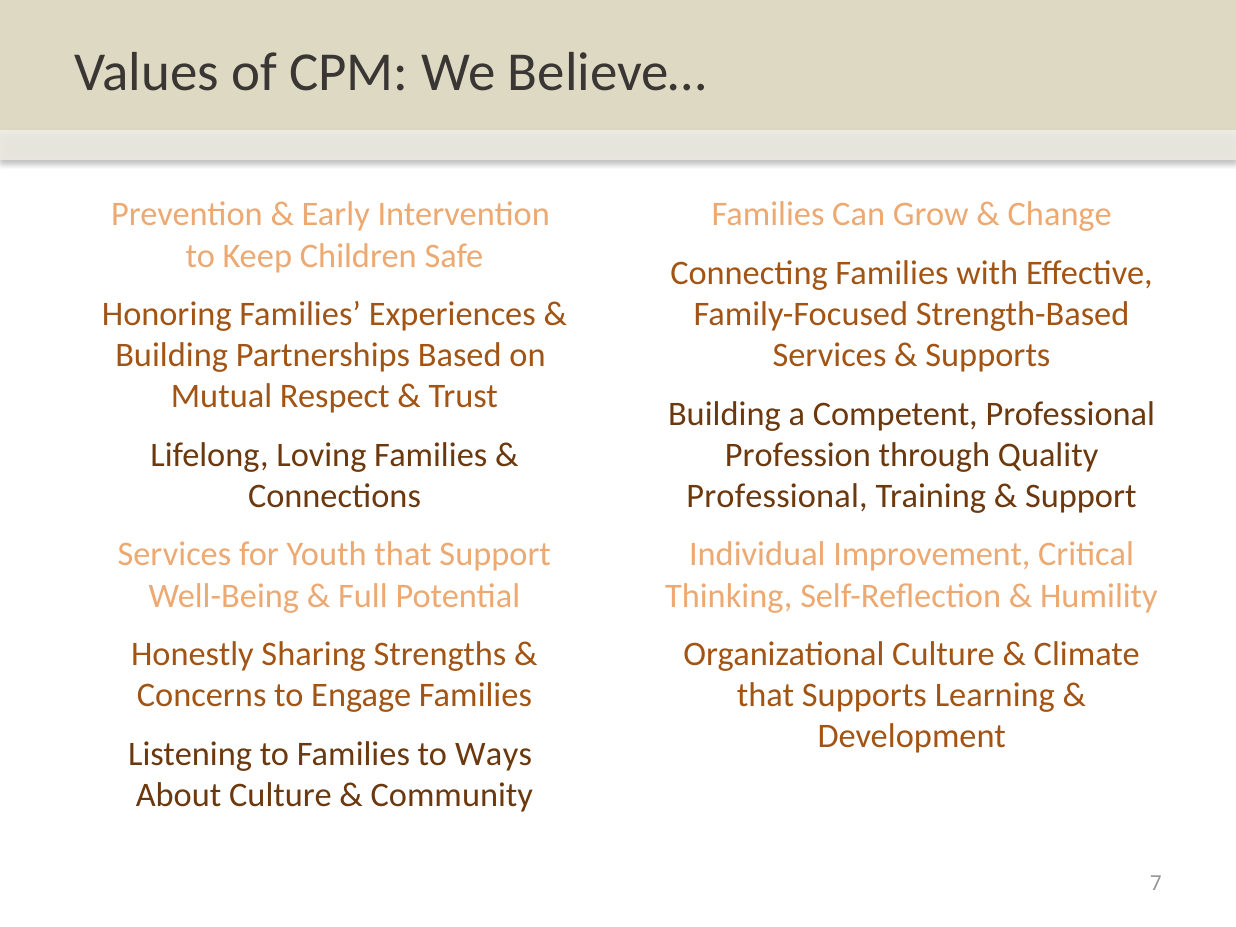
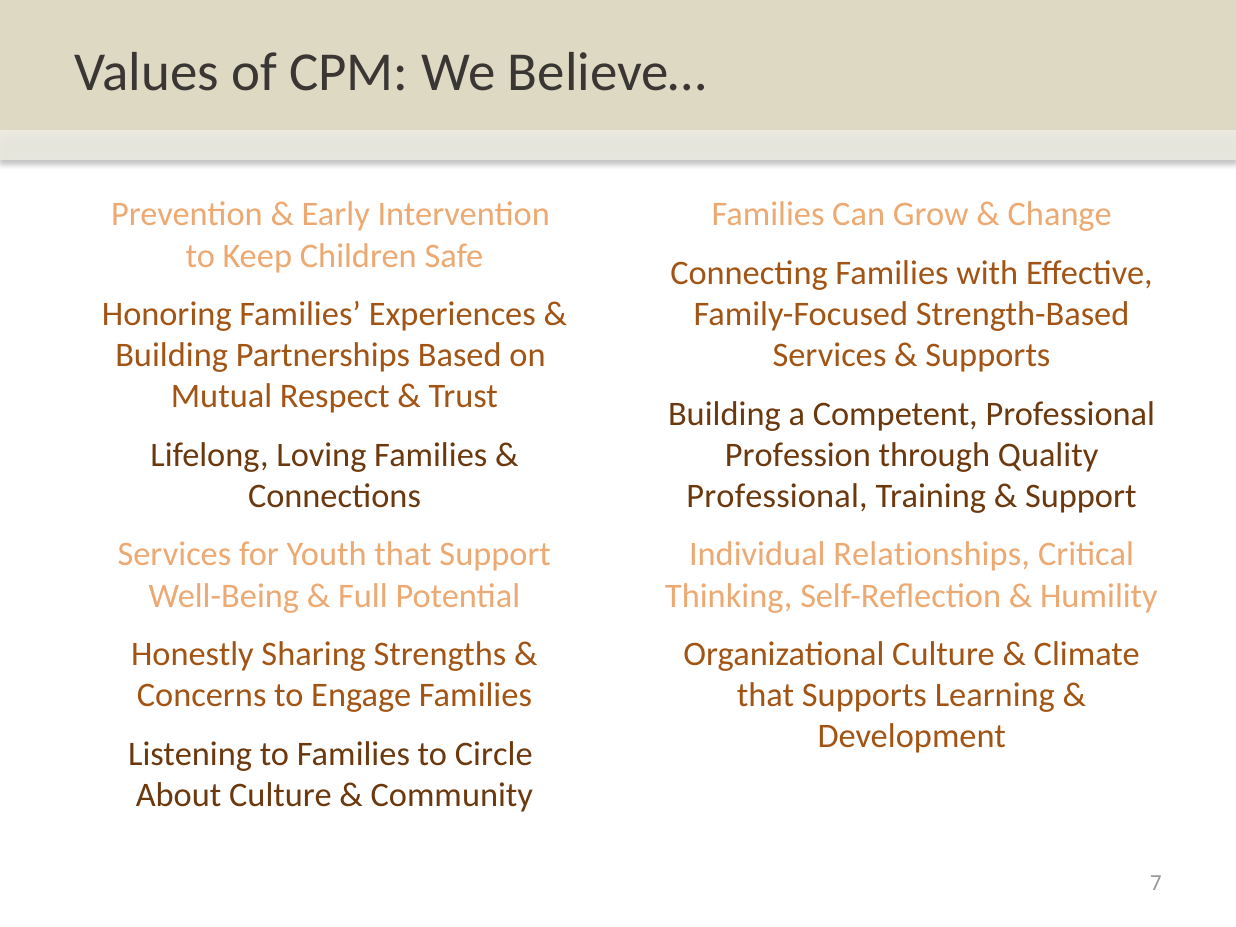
Improvement: Improvement -> Relationships
Ways: Ways -> Circle
